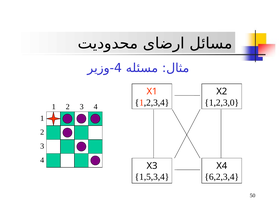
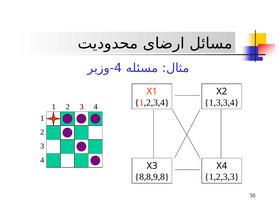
1,2,3,0: 1,2,3,0 -> 1,3,3,4
1,5,3,4: 1,5,3,4 -> 8,8,9,8
6,2,3,4: 6,2,3,4 -> 1,2,3,3
